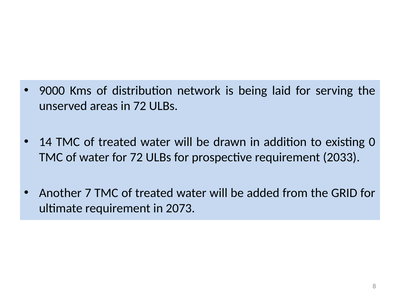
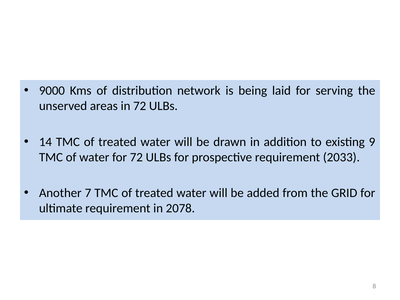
0: 0 -> 9
2073: 2073 -> 2078
